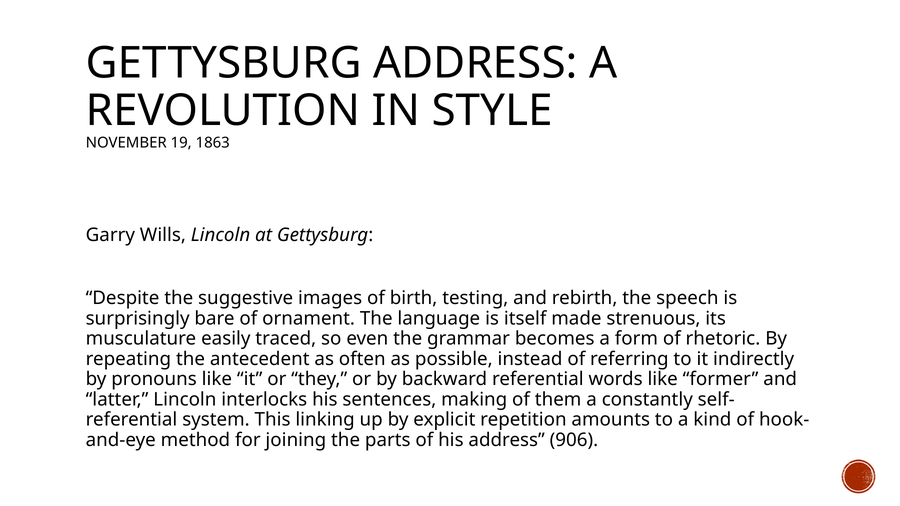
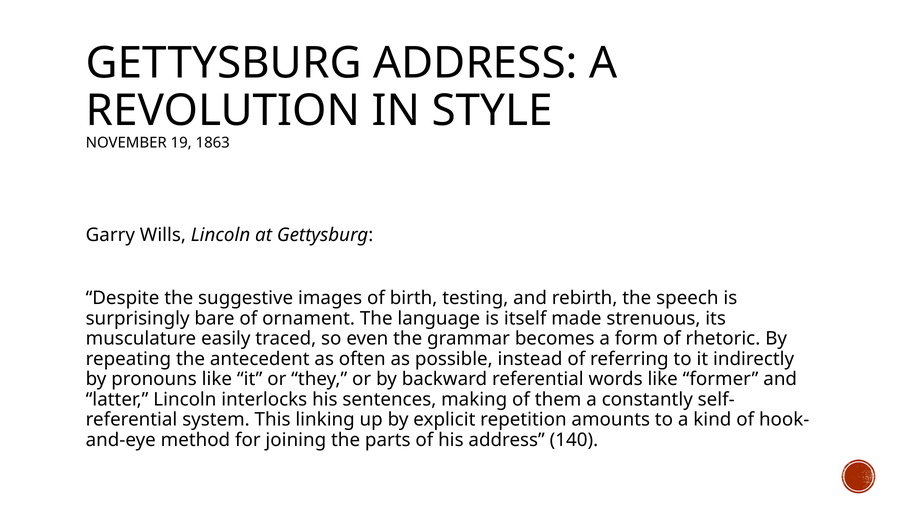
906: 906 -> 140
